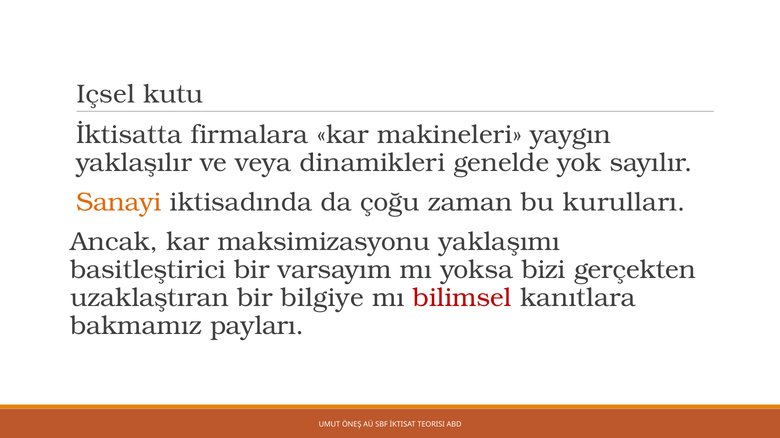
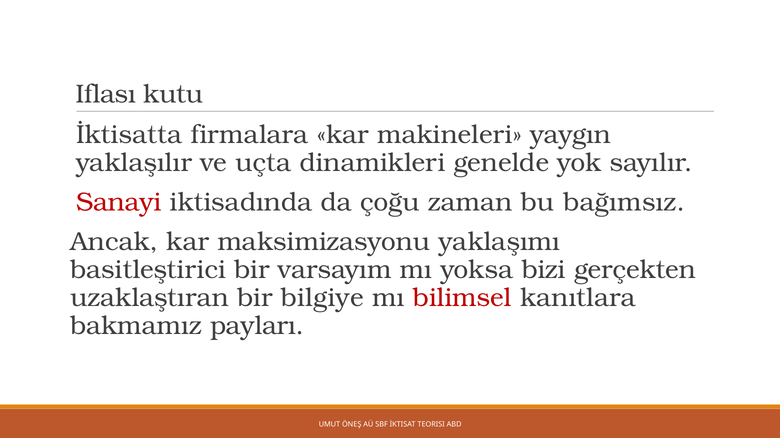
Içsel: Içsel -> Iflası
veya: veya -> uçta
Sanayi colour: orange -> red
kurulları: kurulları -> bağımsız
